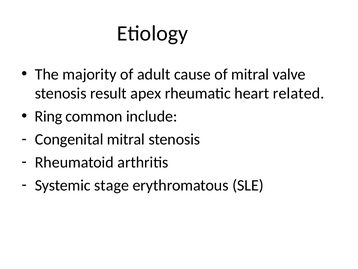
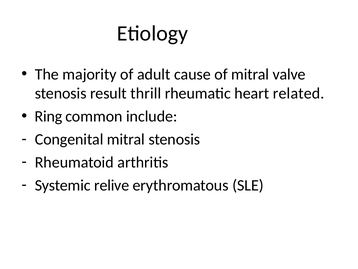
apex: apex -> thrill
stage: stage -> relive
